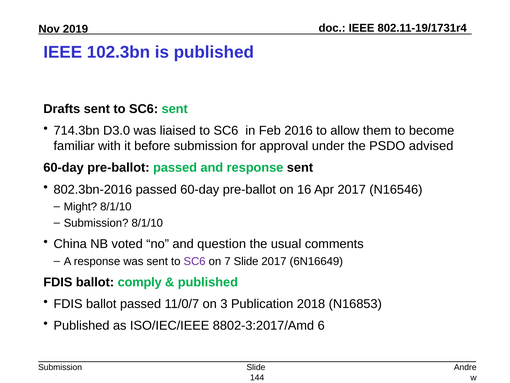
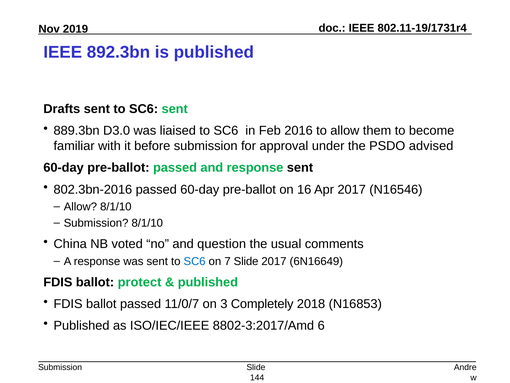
102.3bn: 102.3bn -> 892.3bn
714.3bn: 714.3bn -> 889.3bn
Might at (80, 206): Might -> Allow
SC6 at (195, 261) colour: purple -> blue
comply: comply -> protect
Publication: Publication -> Completely
